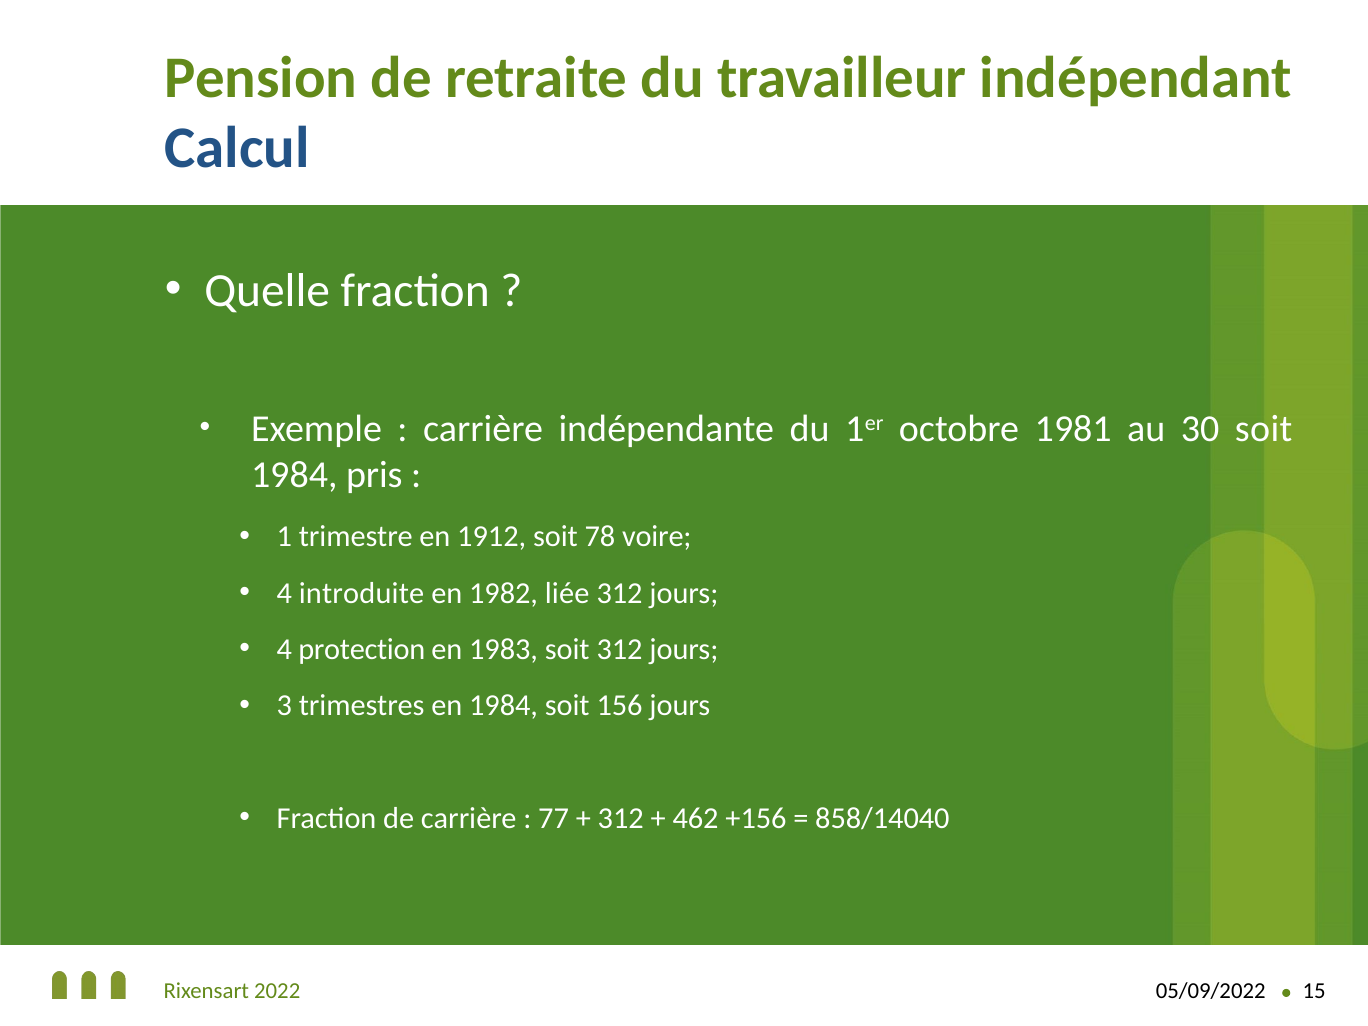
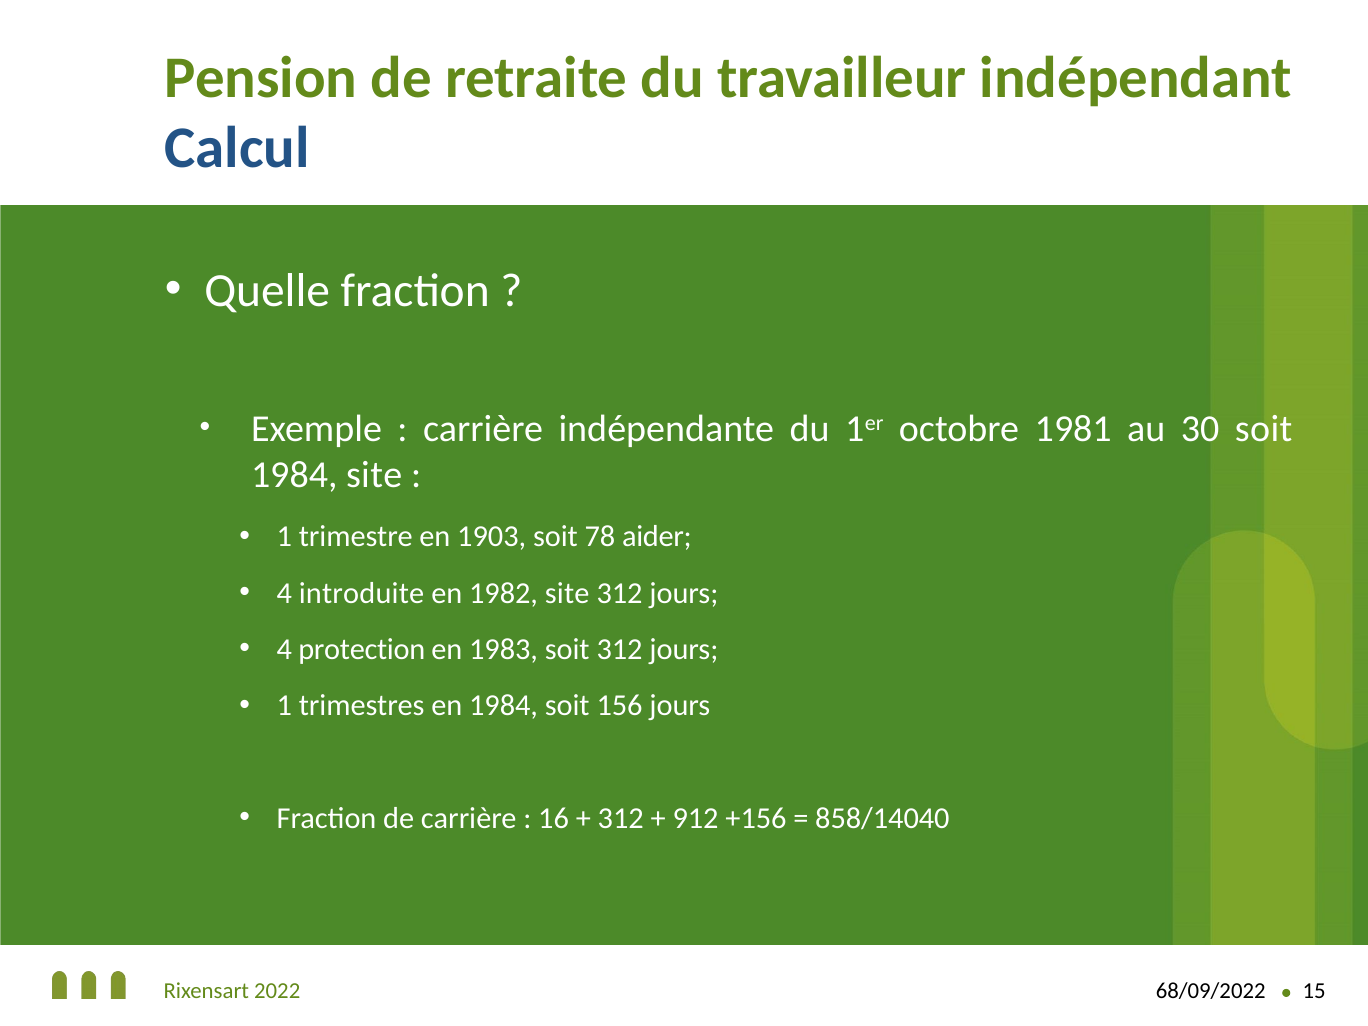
1984 pris: pris -> site
1912: 1912 -> 1903
voire: voire -> aider
1982 liée: liée -> site
3 at (284, 706): 3 -> 1
77: 77 -> 16
462: 462 -> 912
05/09/2022: 05/09/2022 -> 68/09/2022
